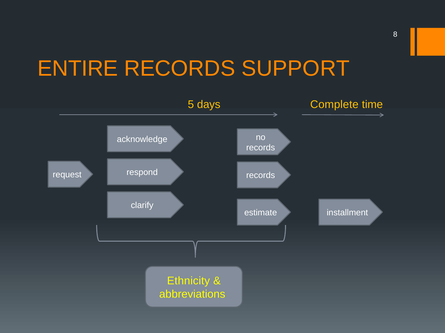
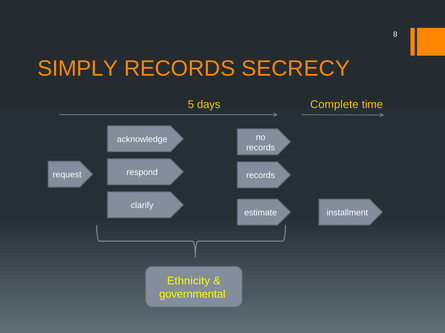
ENTIRE: ENTIRE -> SIMPLY
SUPPORT: SUPPORT -> SECRECY
abbreviations: abbreviations -> governmental
